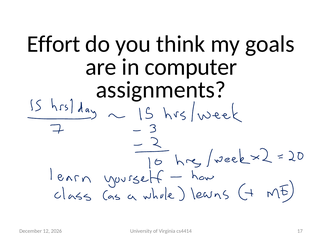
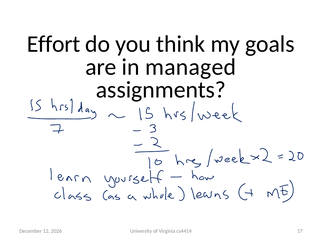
computer: computer -> managed
